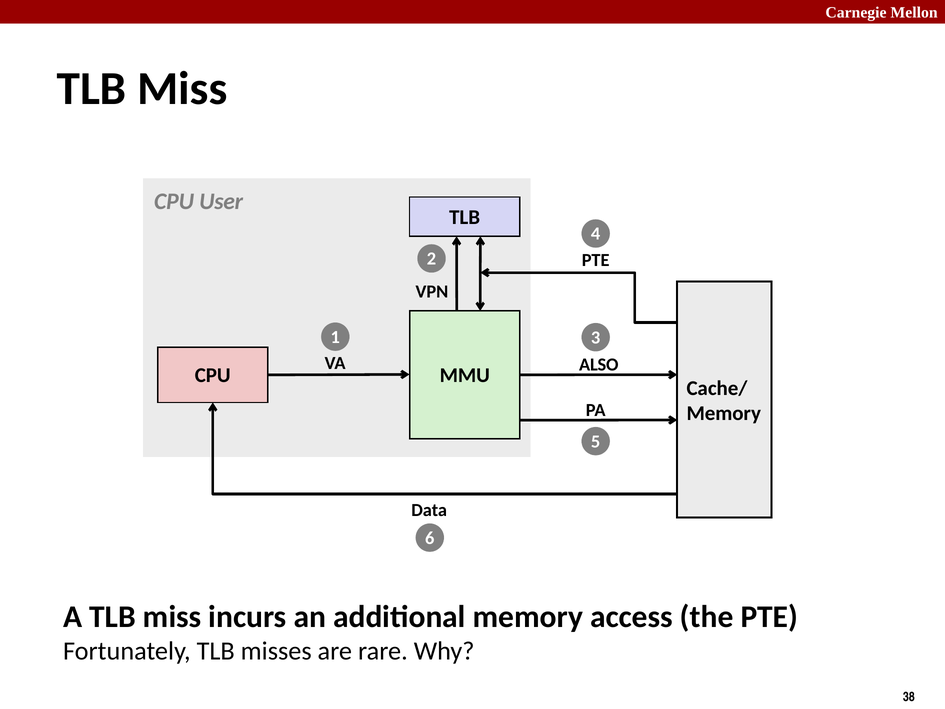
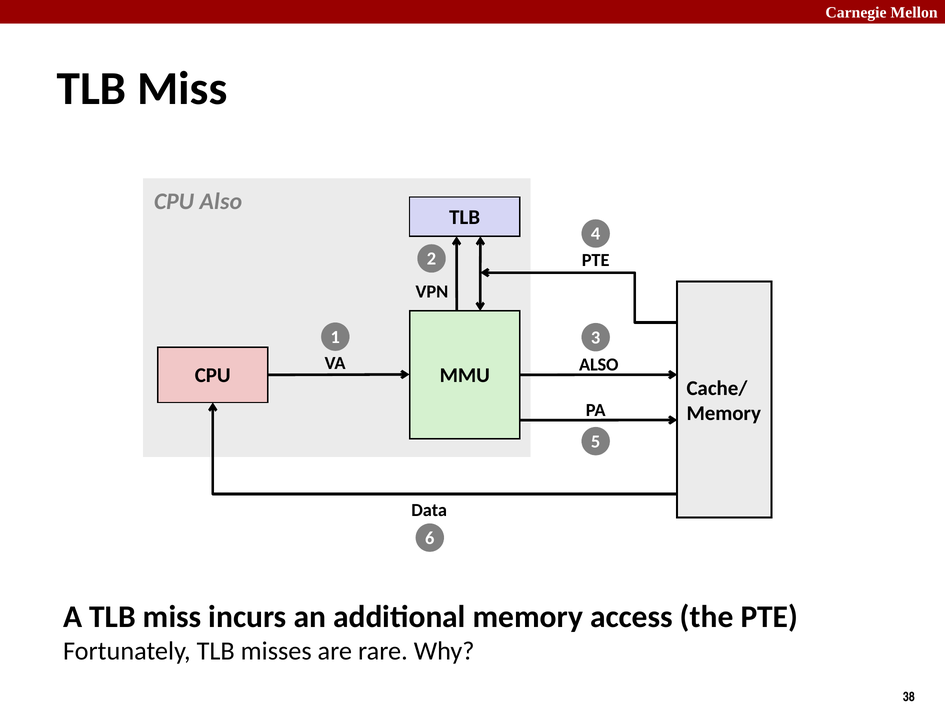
CPU User: User -> Also
